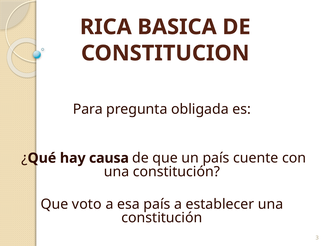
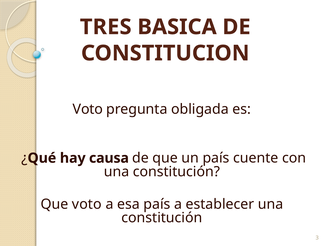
RICA: RICA -> TRES
Para at (88, 109): Para -> Voto
